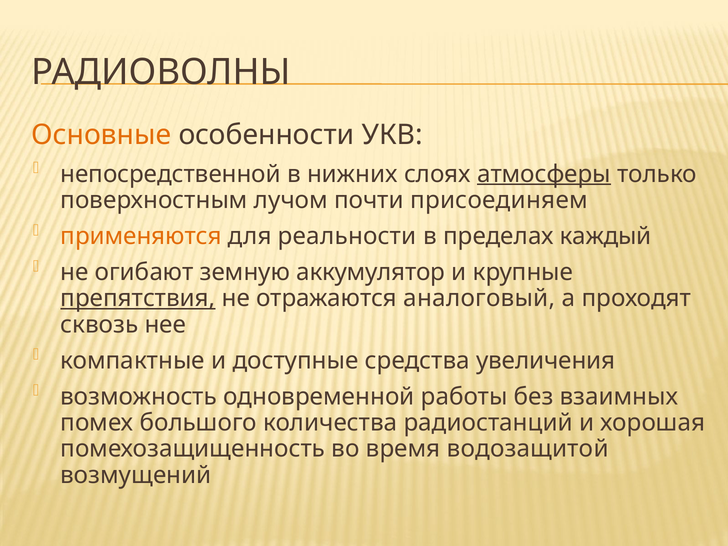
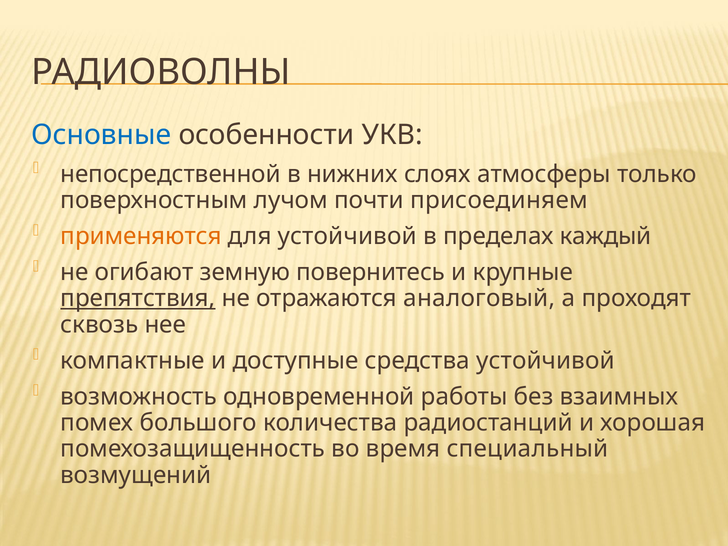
Основные colour: orange -> blue
атмосферы underline: present -> none
для реальности: реальности -> устойчивой
аккумулятор: аккумулятор -> повернитесь
средства увеличения: увеличения -> устойчивой
водозащитой: водозащитой -> специальный
